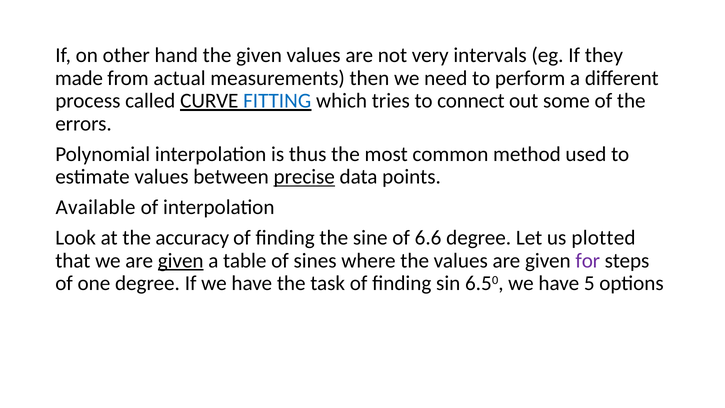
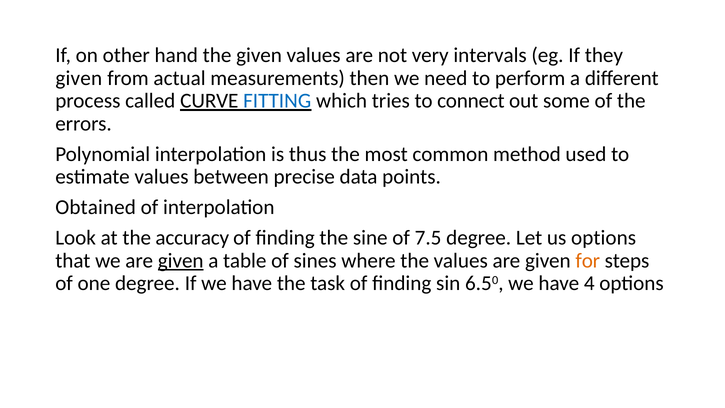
made at (79, 78): made -> given
precise underline: present -> none
Available: Available -> Obtained
6.6: 6.6 -> 7.5
us plotted: plotted -> options
for colour: purple -> orange
5: 5 -> 4
